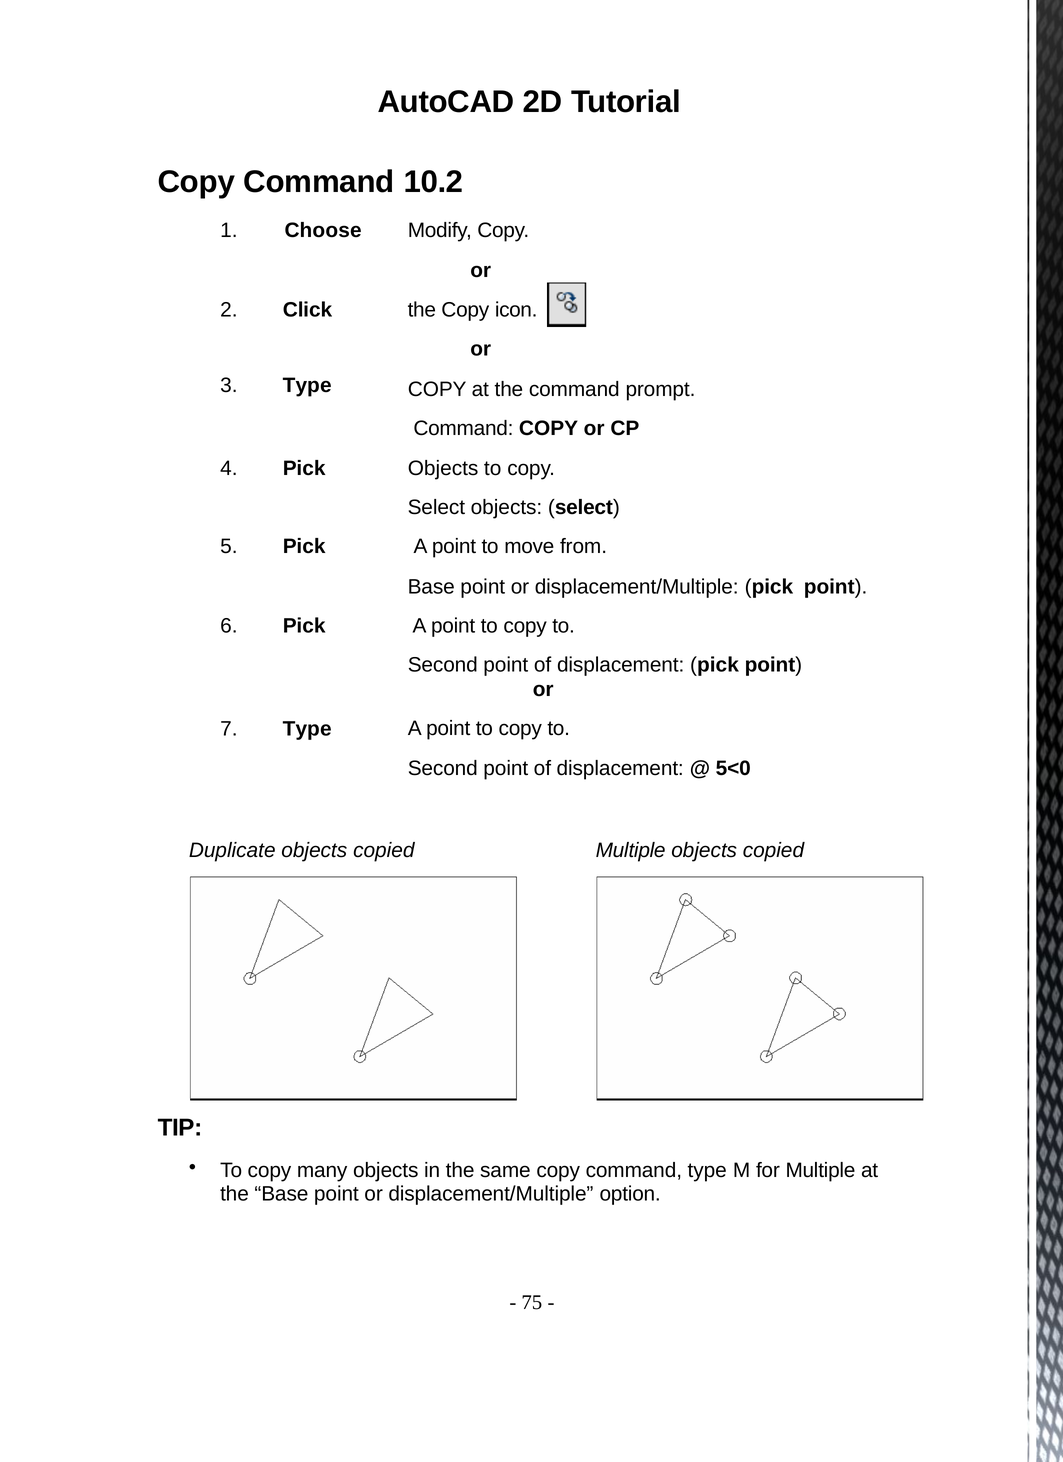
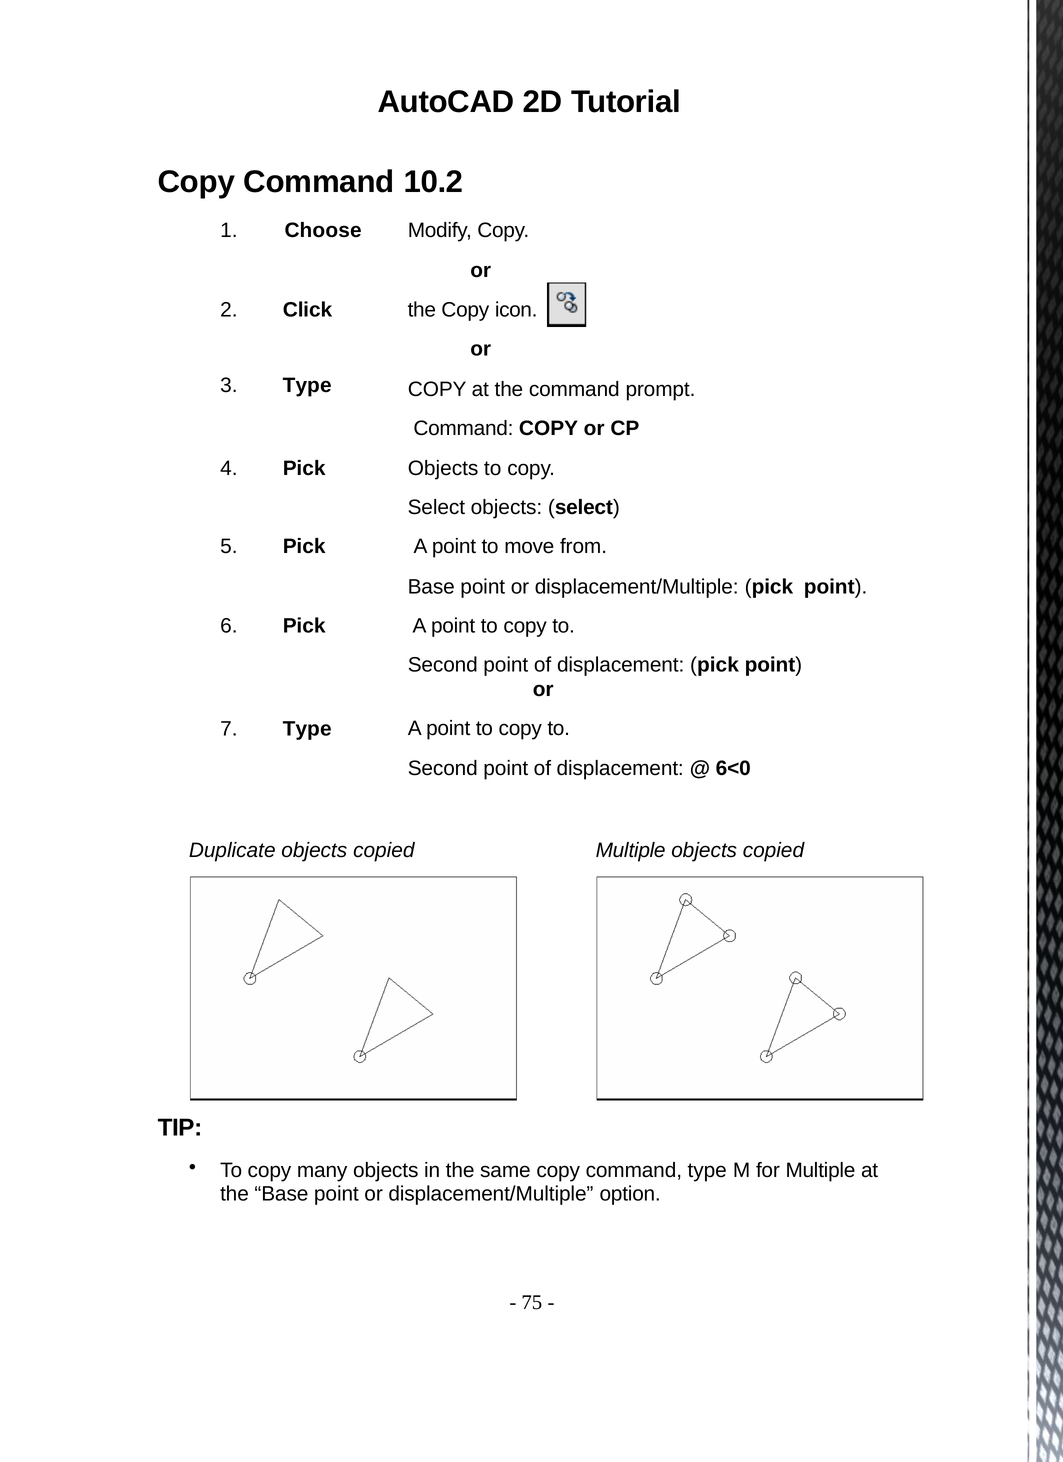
5<0: 5<0 -> 6<0
